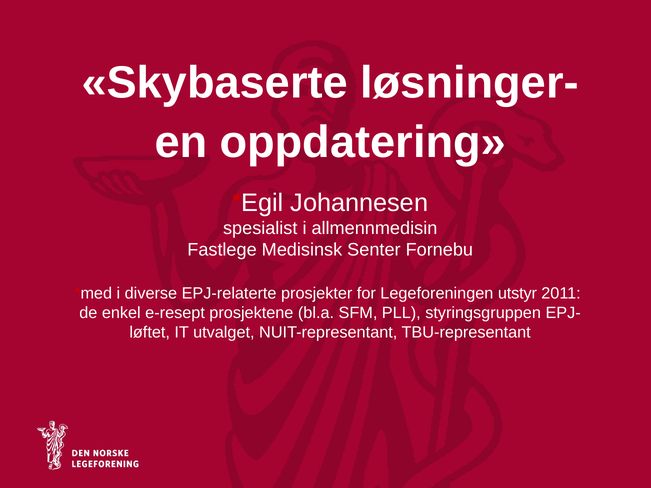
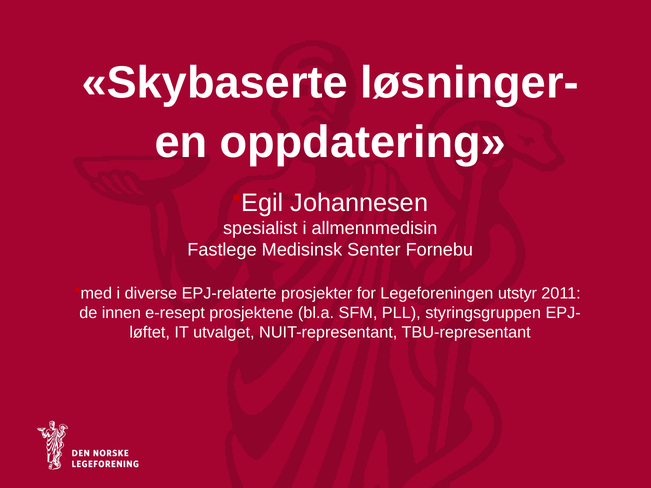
enkel: enkel -> innen
